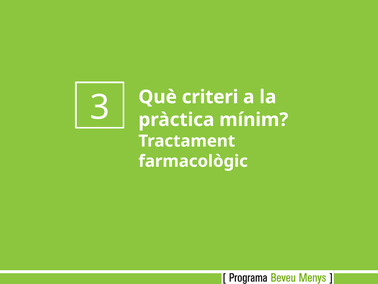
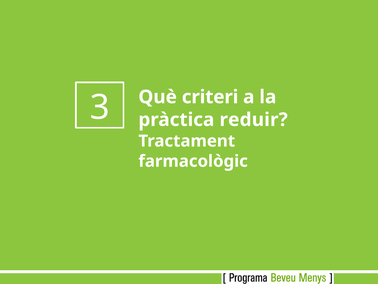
mínim: mínim -> reduir
